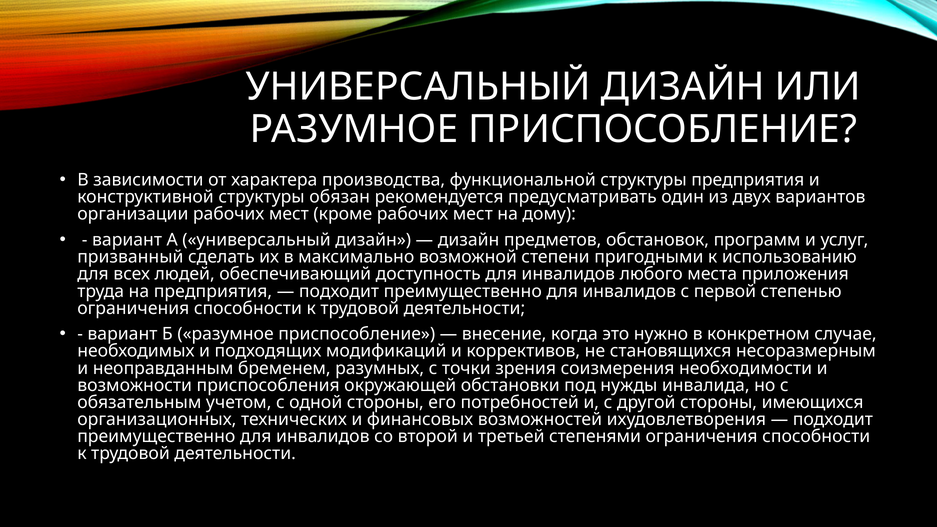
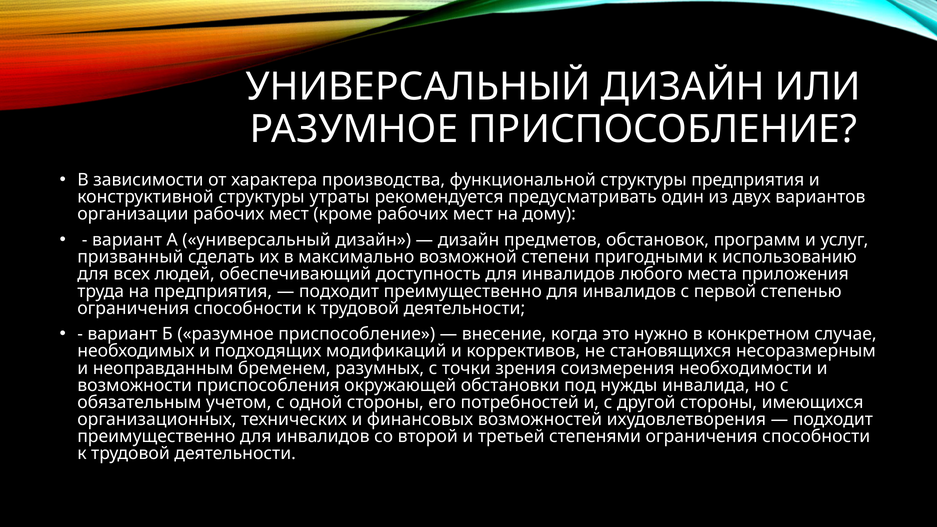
обязан: обязан -> утраты
